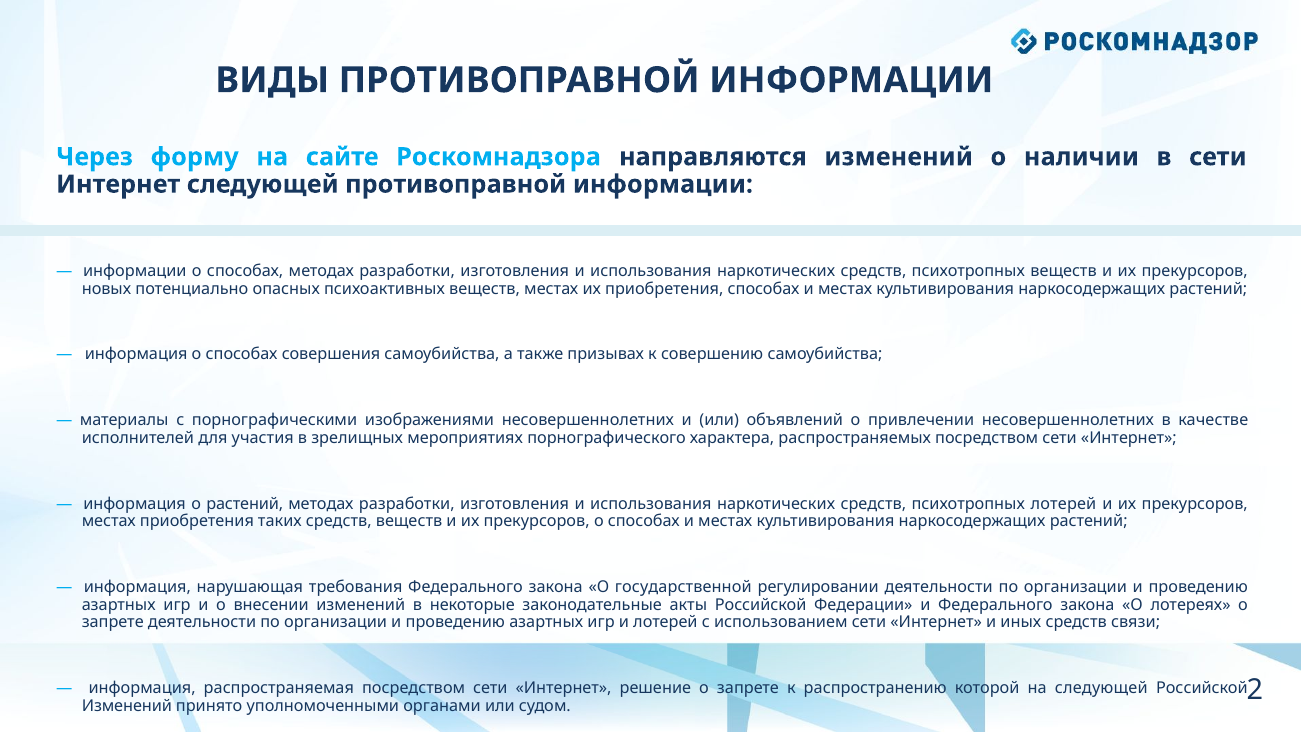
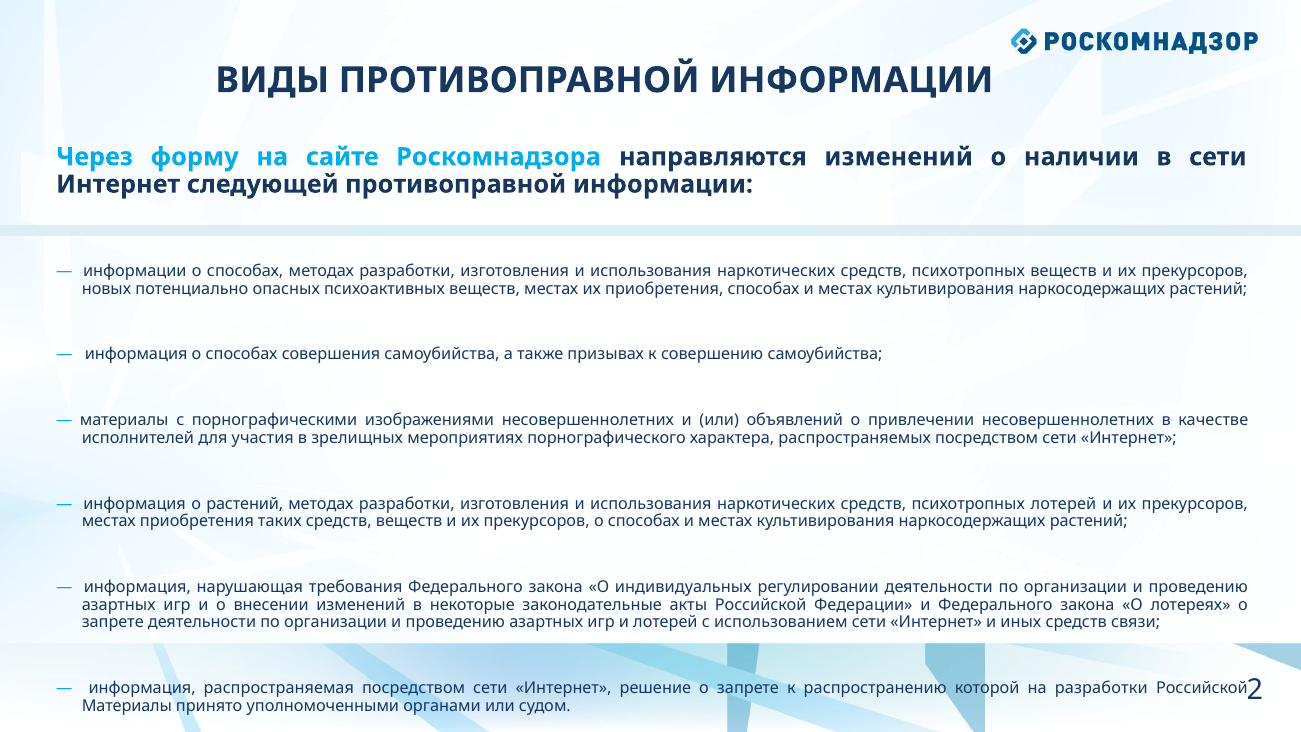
государственной: государственной -> индивидуальных
на следующей: следующей -> разработки
Изменений at (127, 706): Изменений -> Материалы
